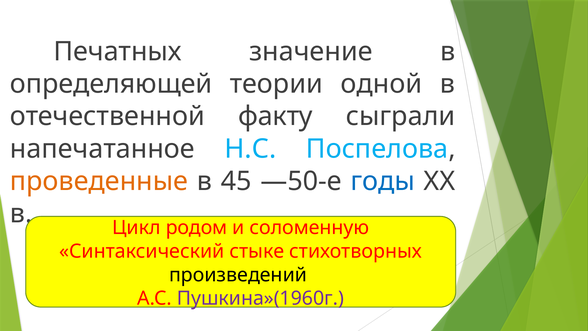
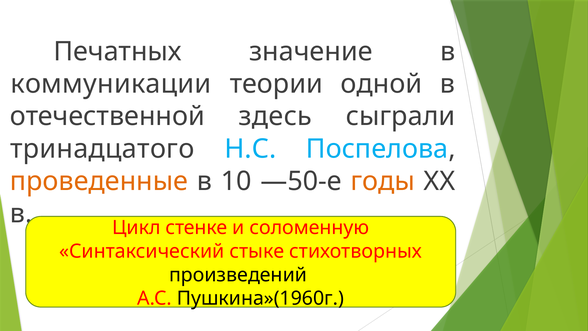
определяющей: определяющей -> коммуникации
факту: факту -> здесь
напечатанное: напечатанное -> тринадцатого
45: 45 -> 10
годы colour: blue -> orange
родом: родом -> стенке
Пушкина»(1960г colour: purple -> black
